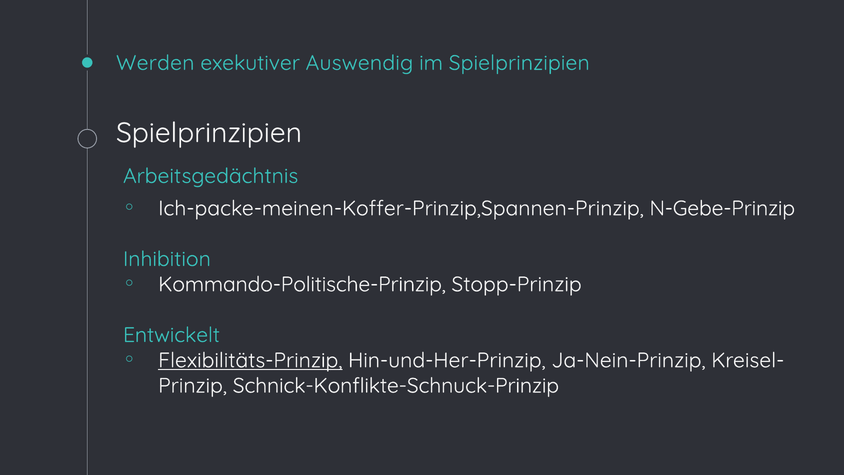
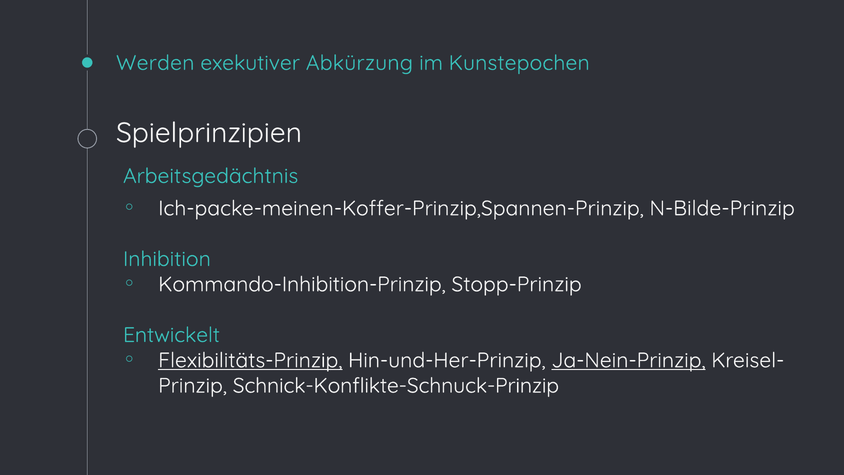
Auswendig: Auswendig -> Abkürzung
im Spielprinzipien: Spielprinzipien -> Kunstepochen
N-Gebe-Prinzip: N-Gebe-Prinzip -> N-Bilde-Prinzip
Kommando-Politische-Prinzip: Kommando-Politische-Prinzip -> Kommando-Inhibition-Prinzip
Ja-Nein-Prinzip underline: none -> present
